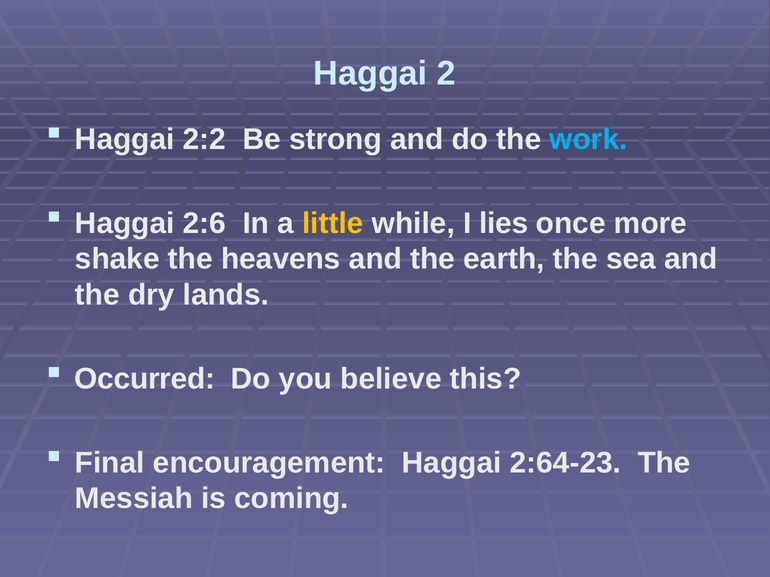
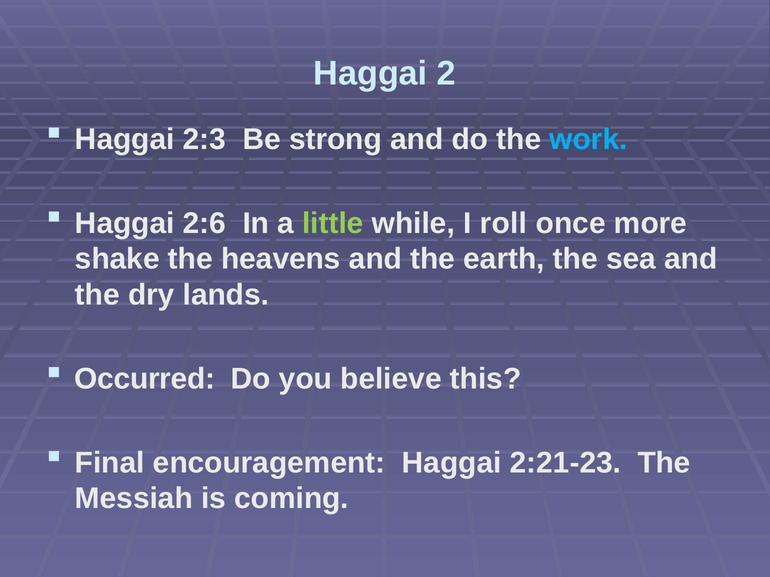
2:2: 2:2 -> 2:3
little colour: yellow -> light green
lies: lies -> roll
2:64-23: 2:64-23 -> 2:21-23
